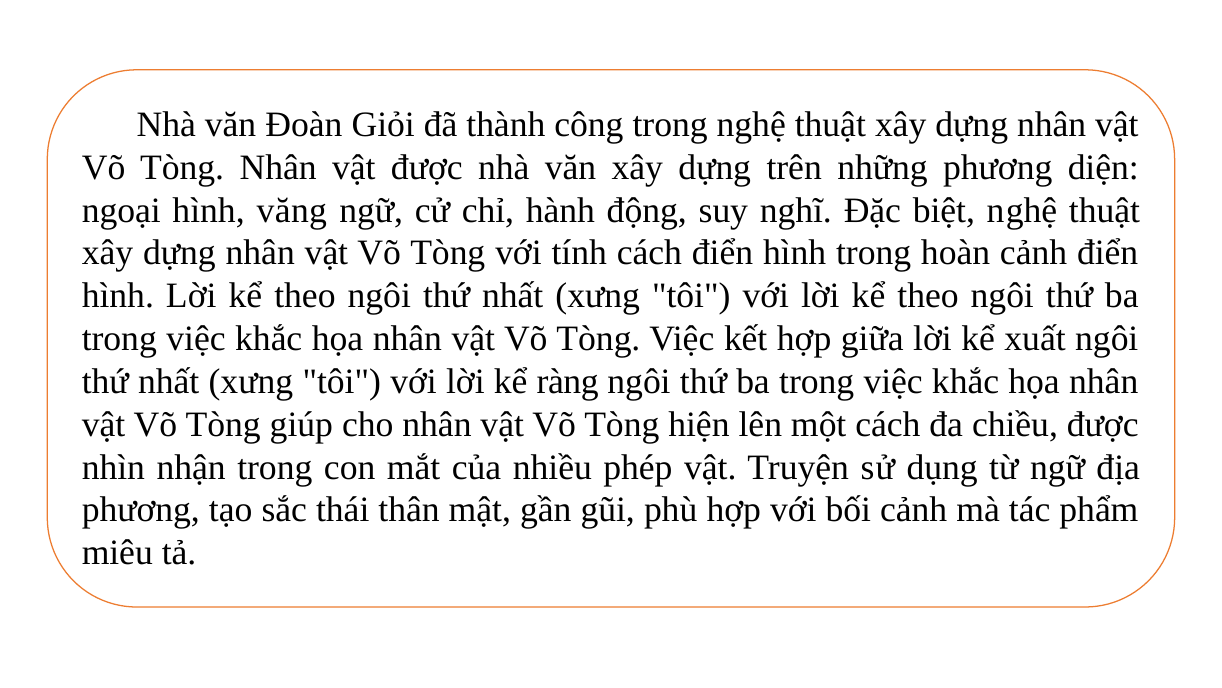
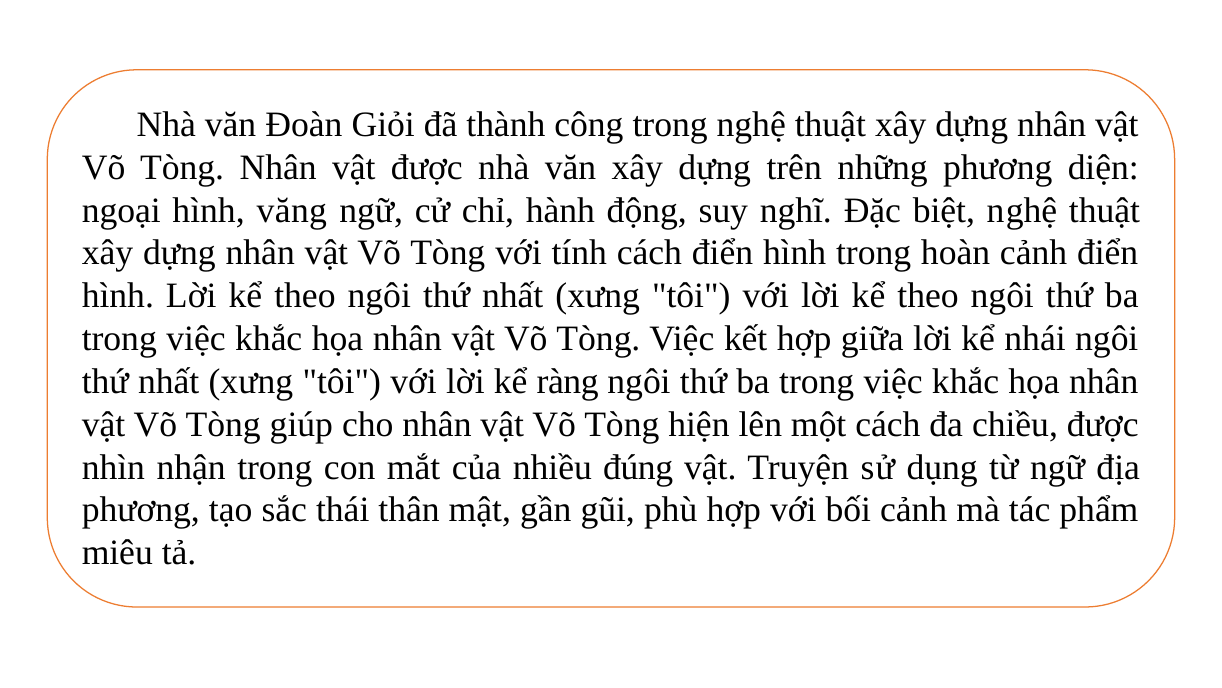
xuất: xuất -> nhái
phép: phép -> đúng
